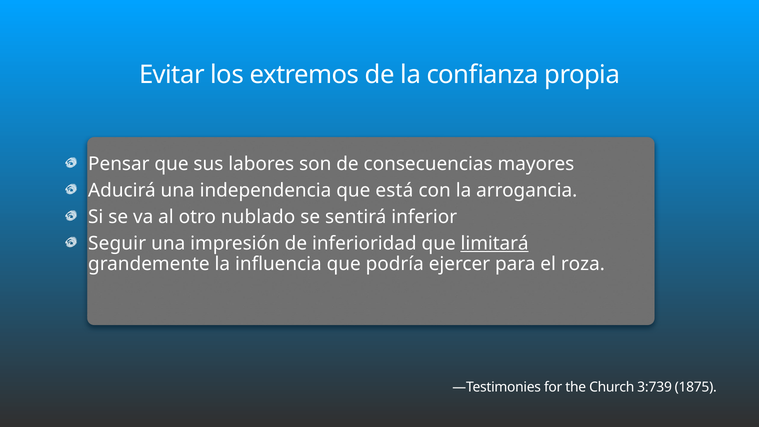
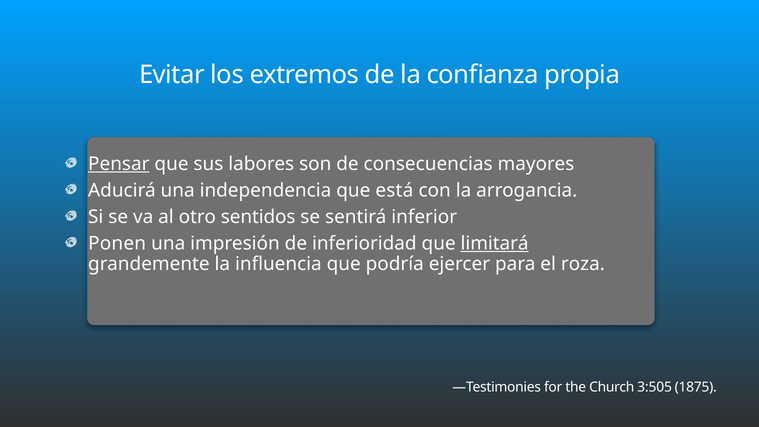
Pensar underline: none -> present
nublado: nublado -> sentidos
Seguir: Seguir -> Ponen
3:739: 3:739 -> 3:505
